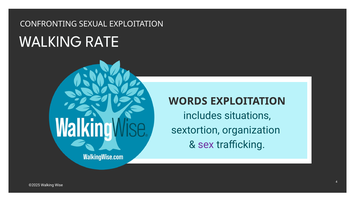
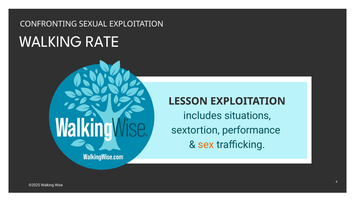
WORDS: WORDS -> LESSON
organization: organization -> performance
sex colour: purple -> orange
